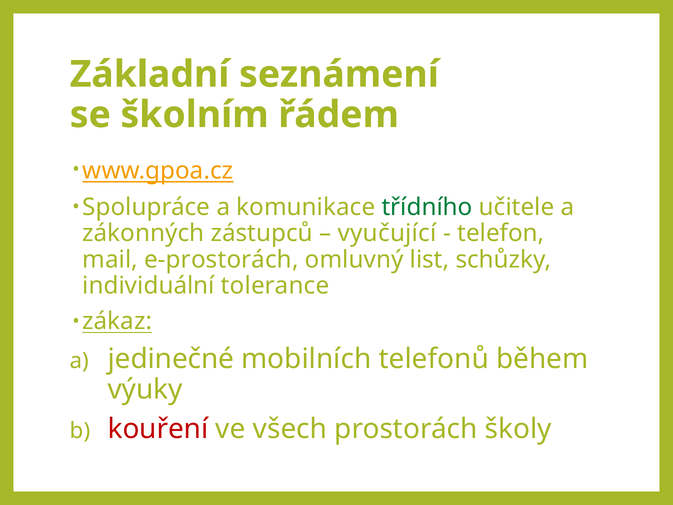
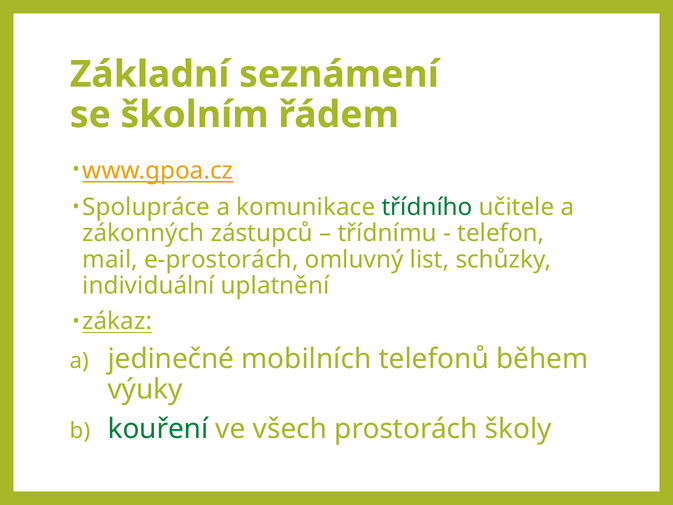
vyučující: vyučující -> třídnímu
tolerance: tolerance -> uplatnění
kouření colour: red -> green
